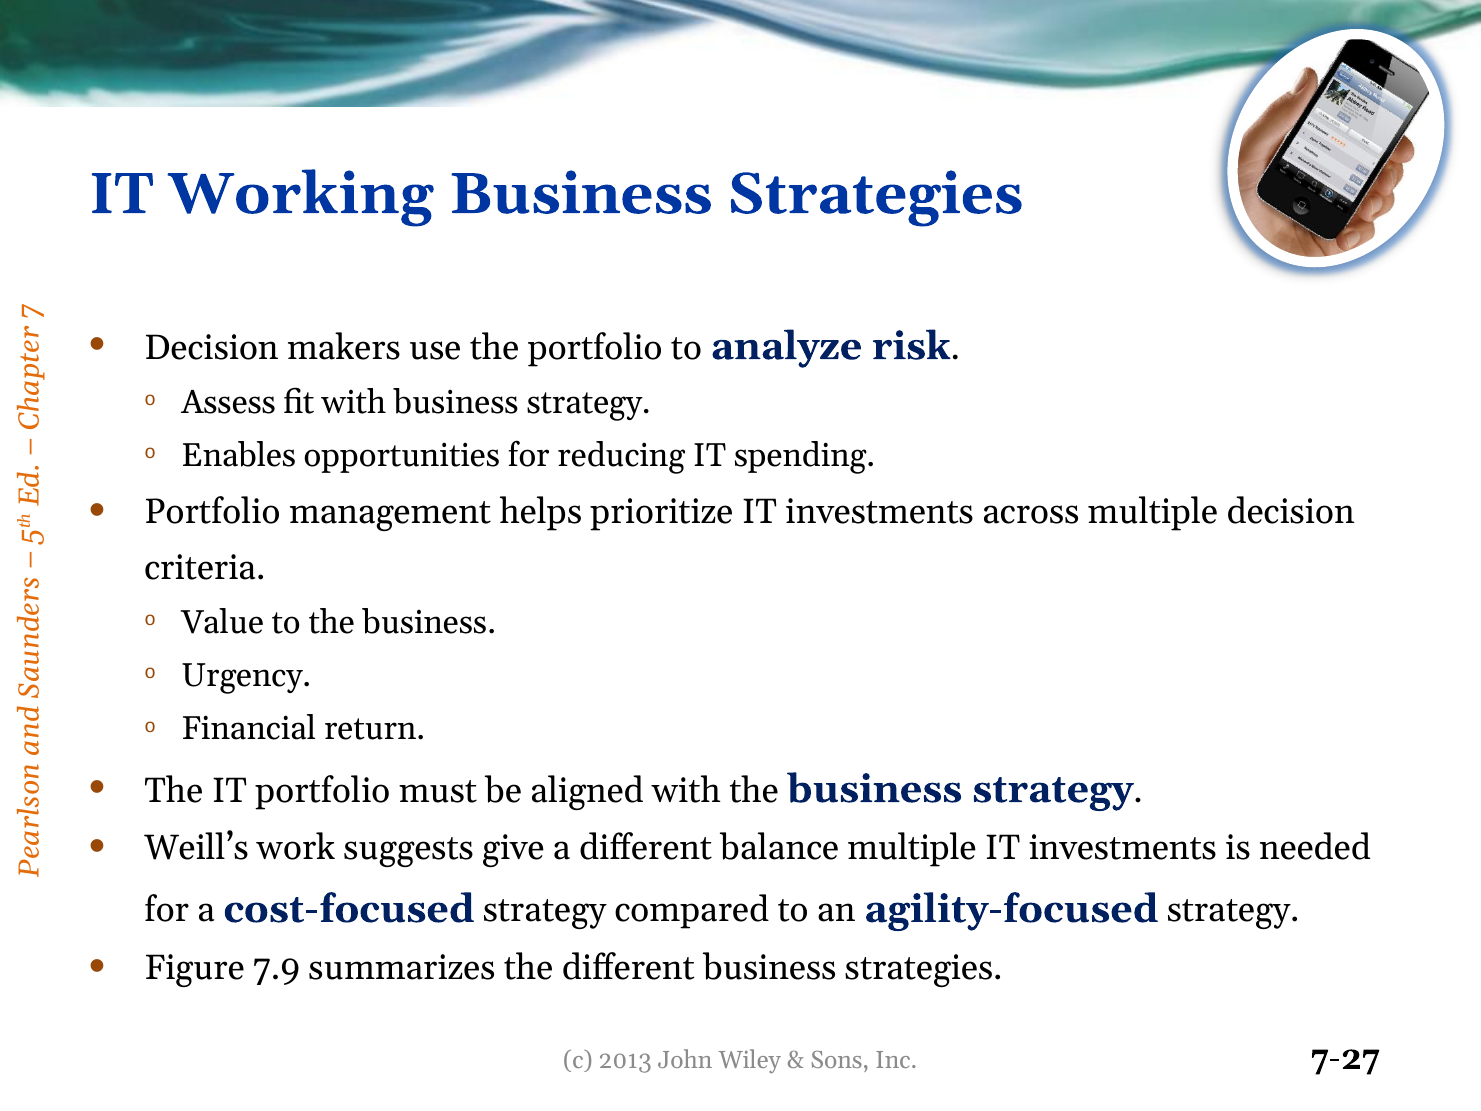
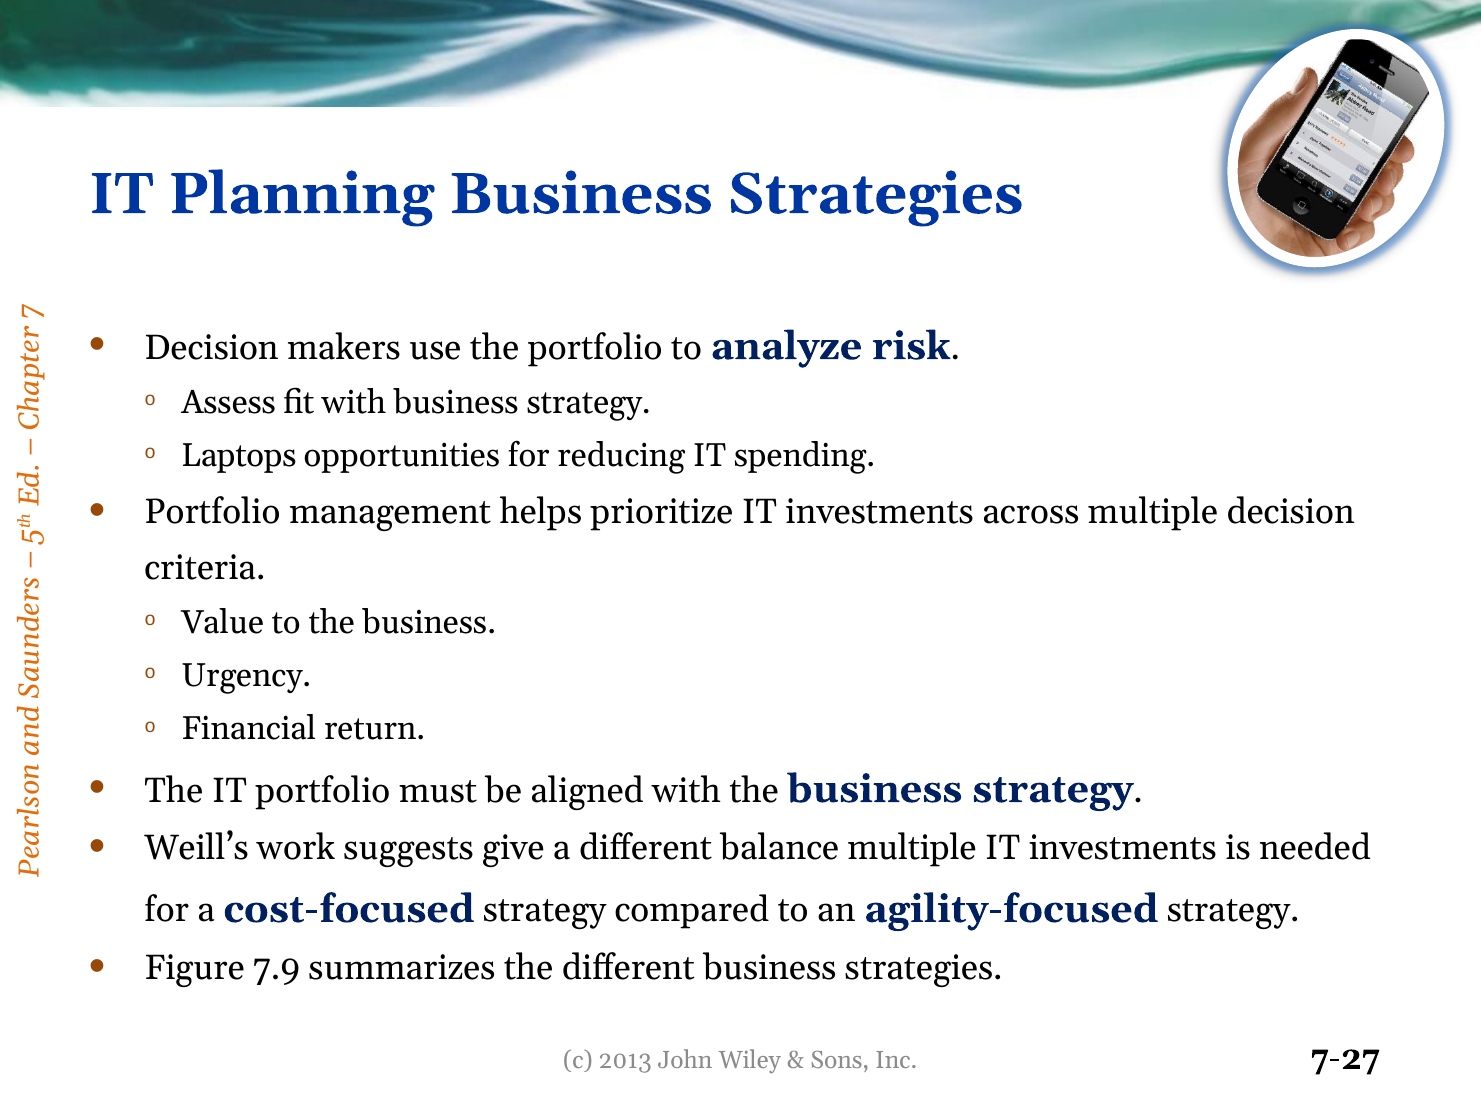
Working: Working -> Planning
Enables: Enables -> Laptops
